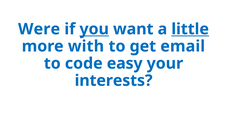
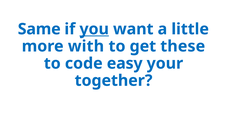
Were: Were -> Same
little underline: present -> none
email: email -> these
interests: interests -> together
